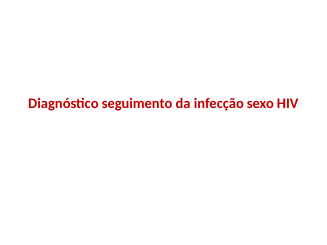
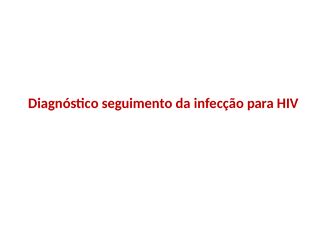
sexo: sexo -> para
